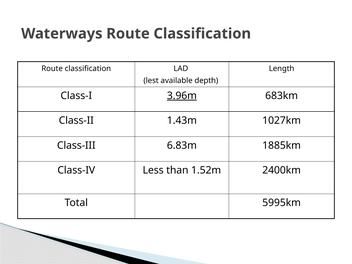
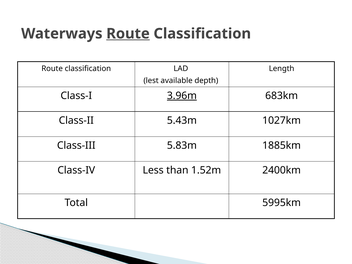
Route at (128, 34) underline: none -> present
1.43m: 1.43m -> 5.43m
6.83m: 6.83m -> 5.83m
